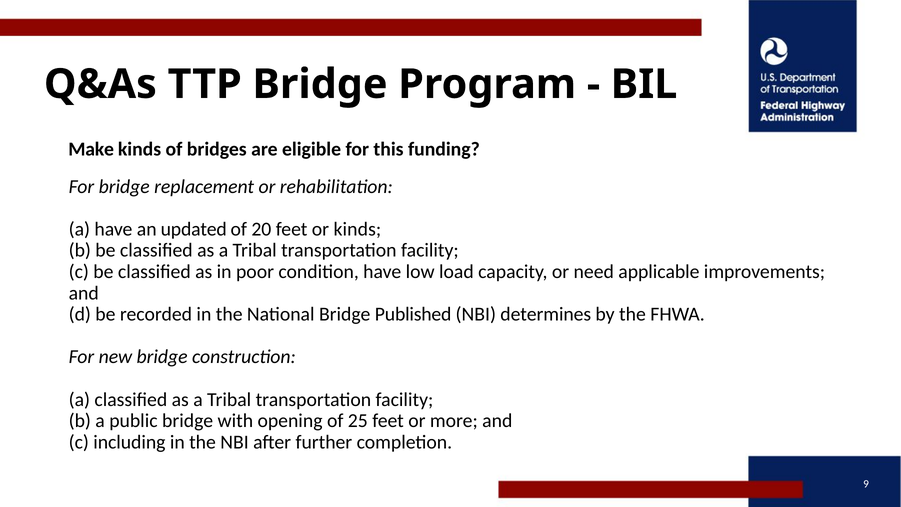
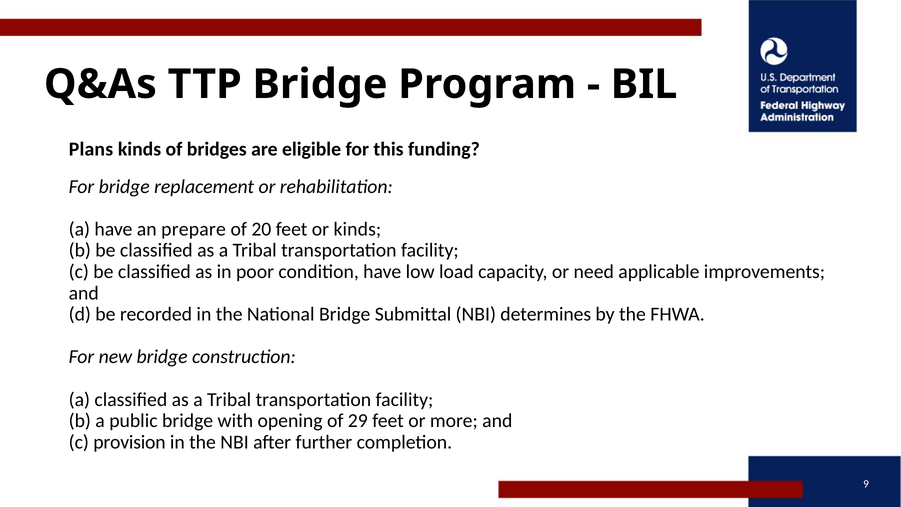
Make: Make -> Plans
updated: updated -> prepare
Published: Published -> Submittal
25: 25 -> 29
including: including -> provision
